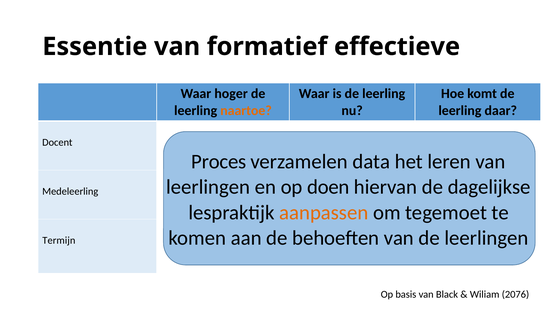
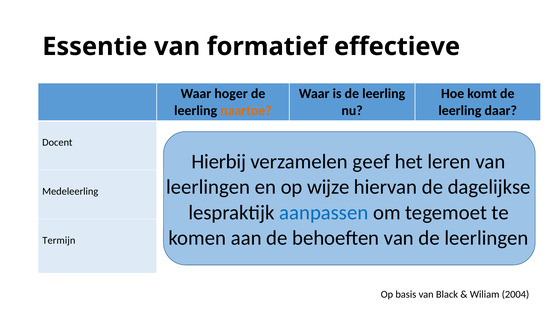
Proces: Proces -> Hierbij
data: data -> geef
doen: doen -> wijze
aanpassen colour: orange -> blue
2076: 2076 -> 2004
